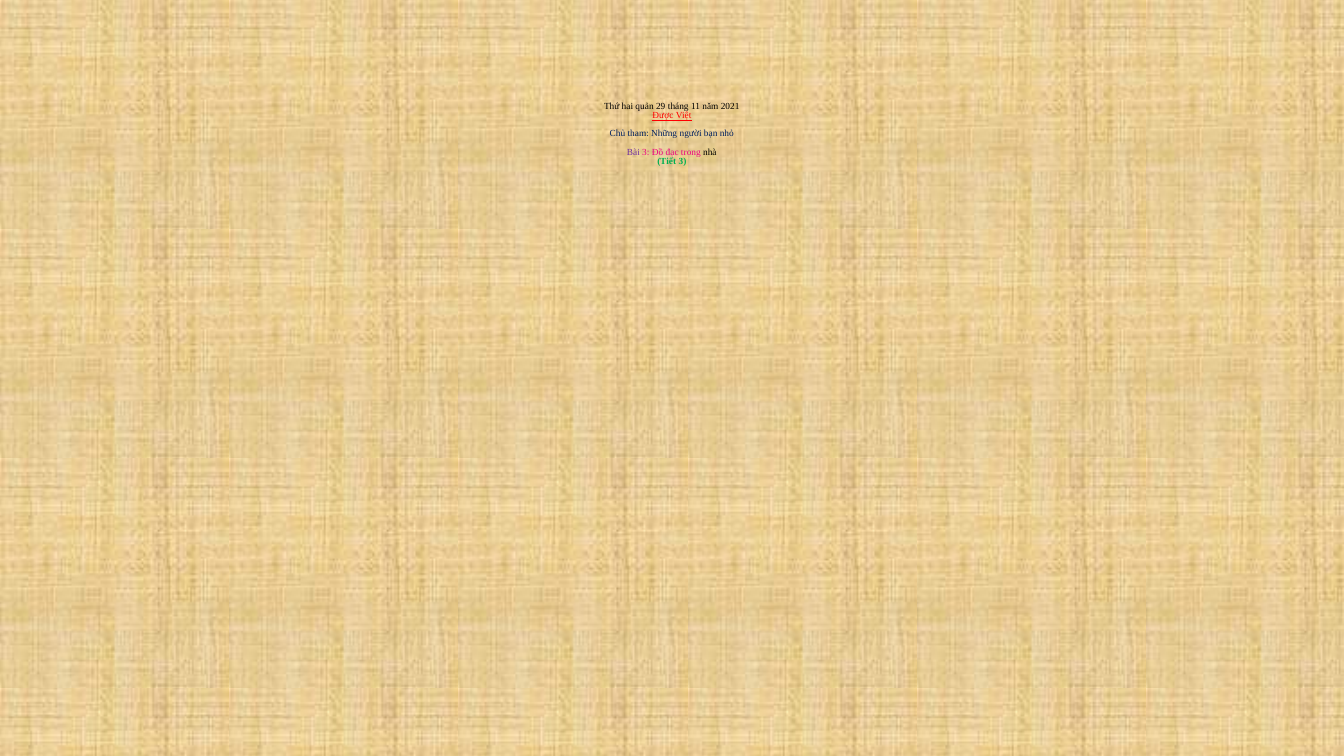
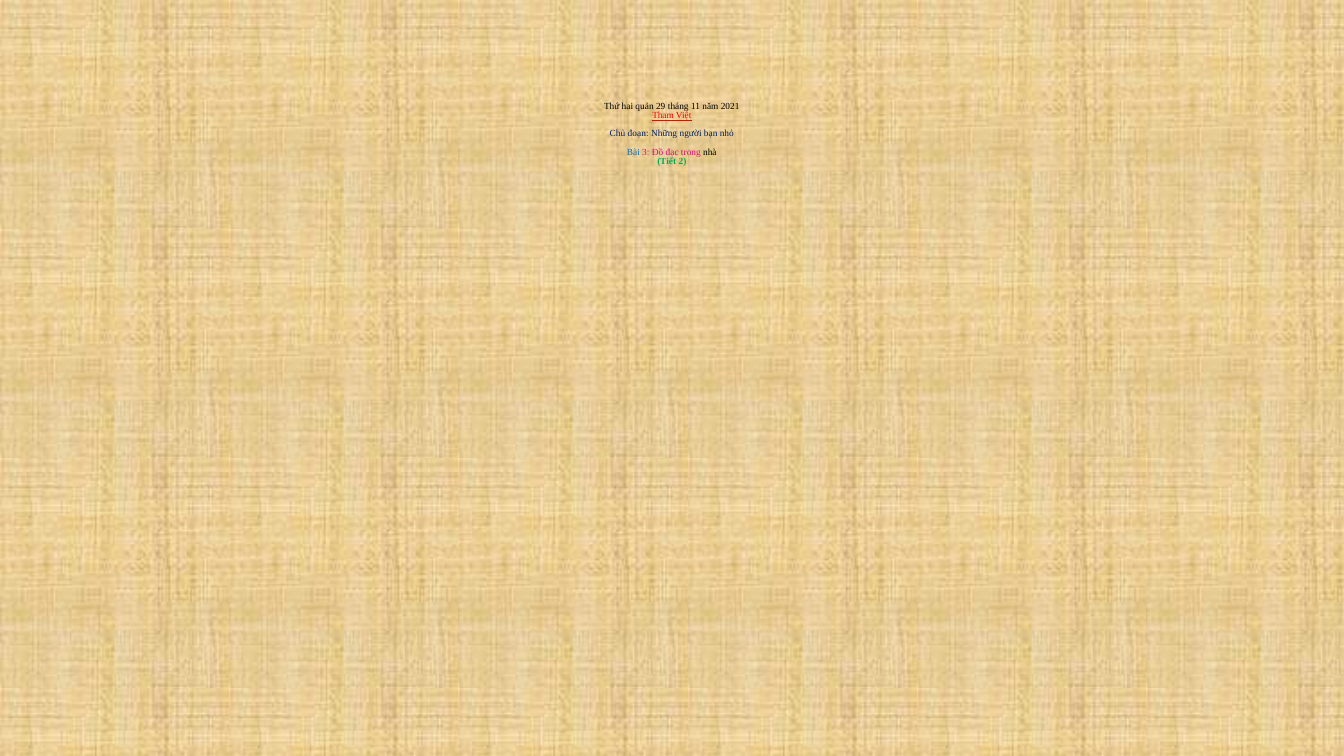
Được: Được -> Tham
tham: tham -> đoạn
Bài colour: purple -> blue
Tiết 3: 3 -> 2
